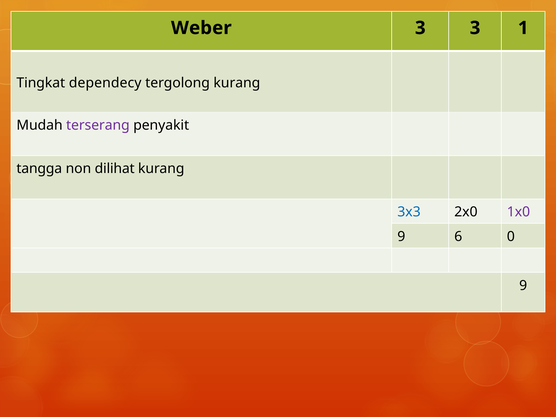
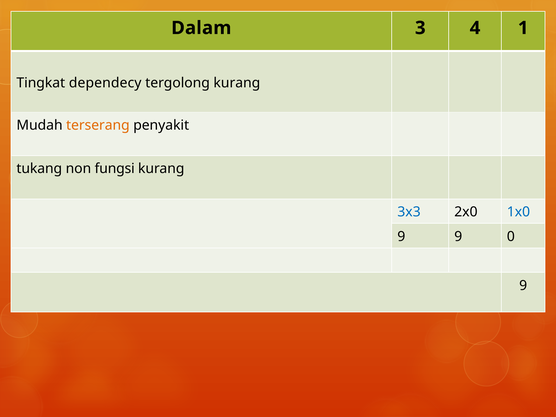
Weber: Weber -> Dalam
3 3: 3 -> 4
terserang colour: purple -> orange
tangga: tangga -> tukang
dilihat: dilihat -> fungsi
1x0 colour: purple -> blue
9 6: 6 -> 9
